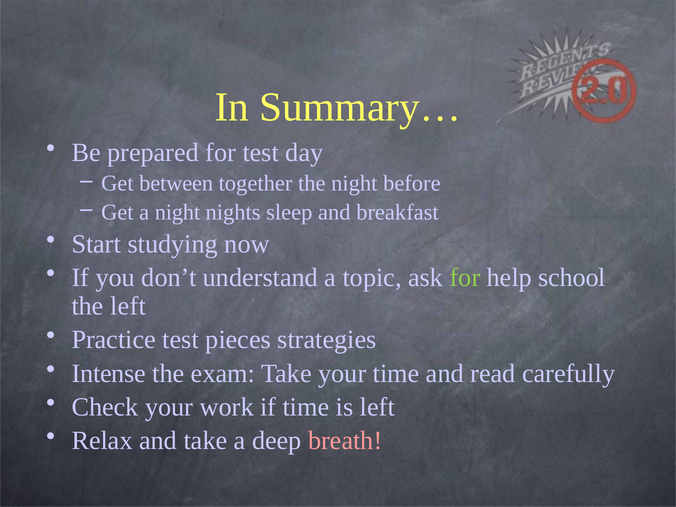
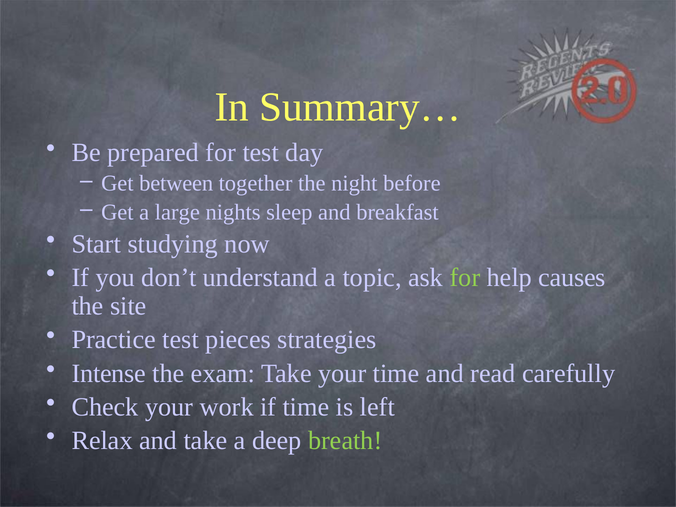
a night: night -> large
school: school -> causes
the left: left -> site
breath colour: pink -> light green
